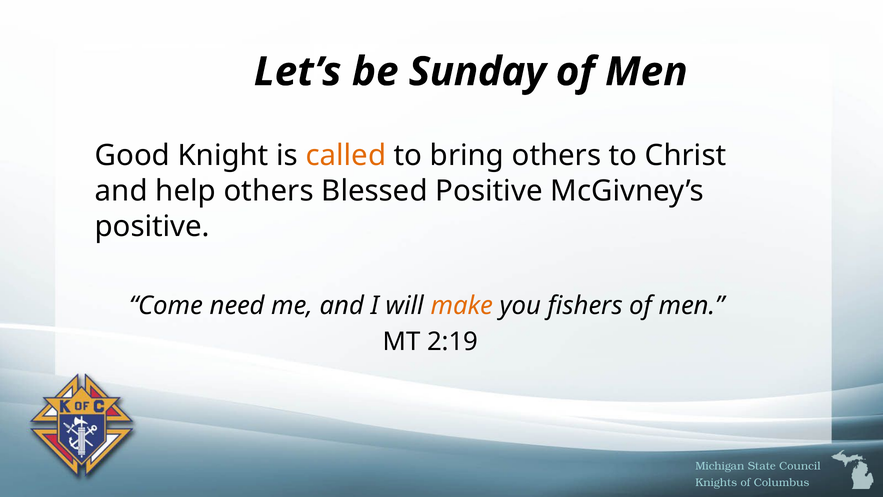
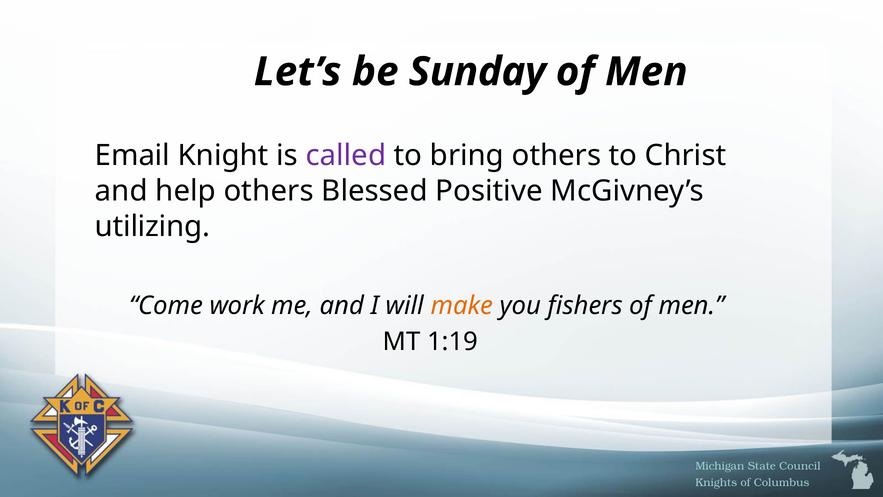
Good: Good -> Email
called colour: orange -> purple
positive at (152, 226): positive -> utilizing
need: need -> work
2:19: 2:19 -> 1:19
